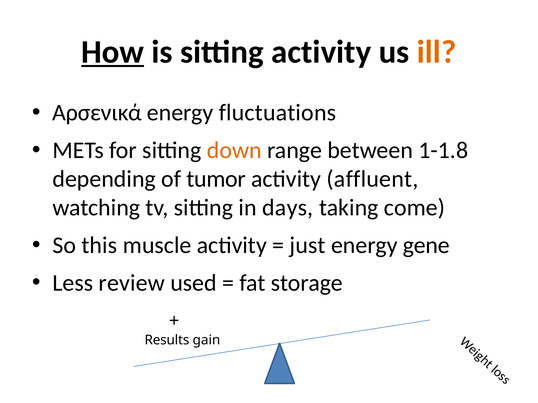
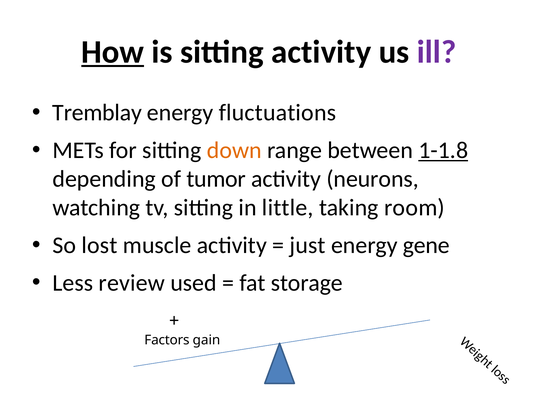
ill colour: orange -> purple
Αρσενικά: Αρσενικά -> Tremblay
1-1.8 underline: none -> present
affluent: affluent -> neurons
days: days -> little
come: come -> room
this: this -> lost
Results: Results -> Factors
